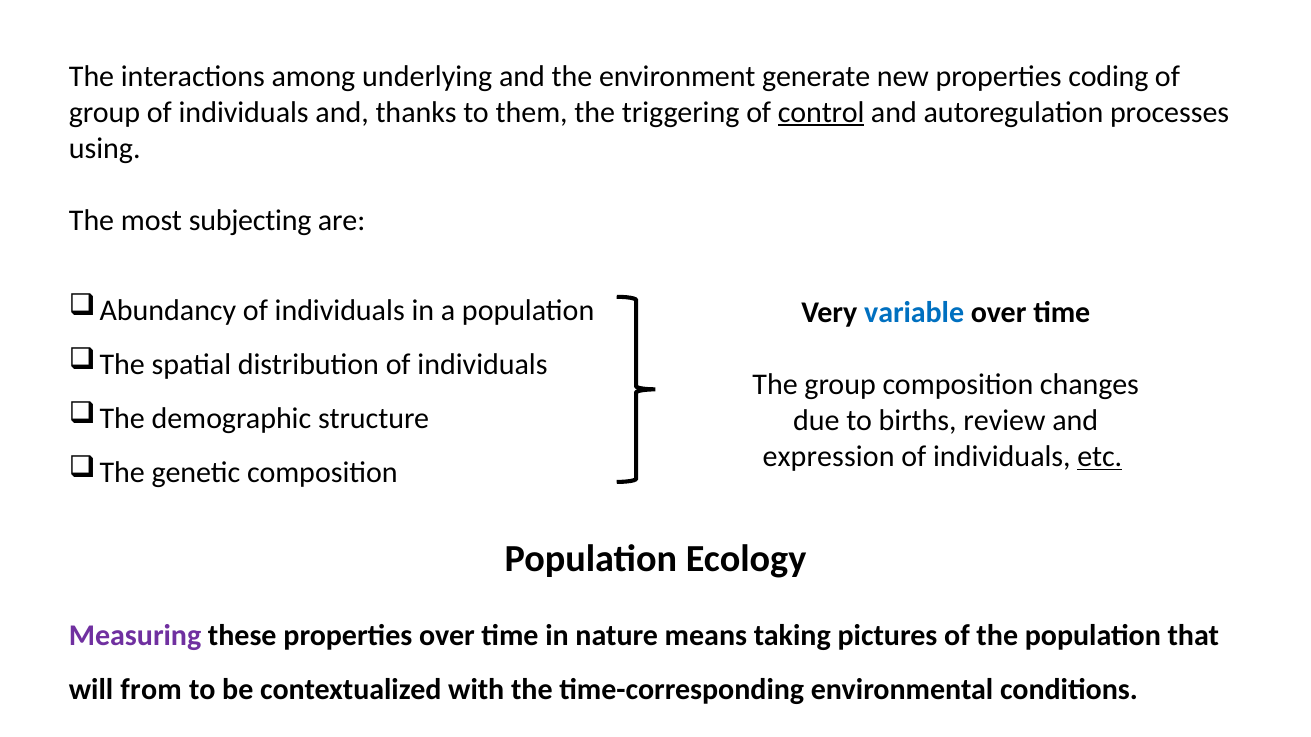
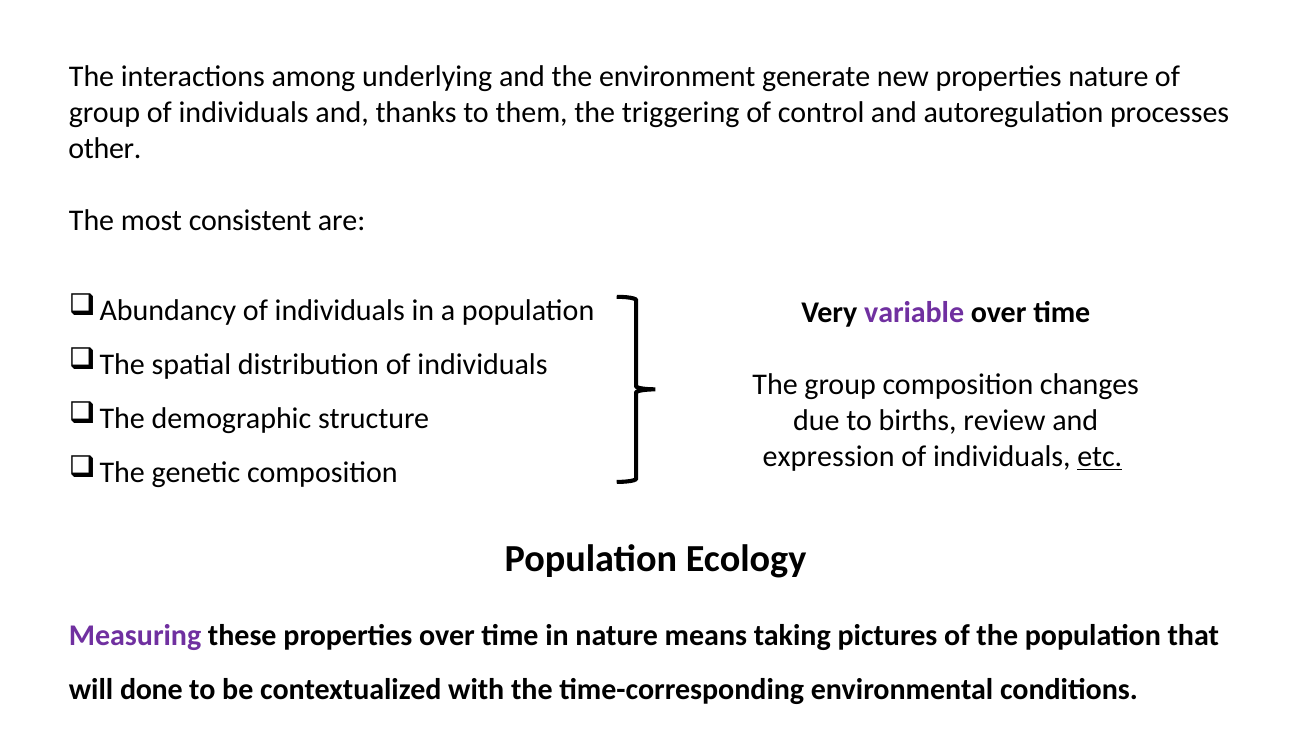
properties coding: coding -> nature
control underline: present -> none
using: using -> other
subjecting: subjecting -> consistent
variable colour: blue -> purple
from: from -> done
